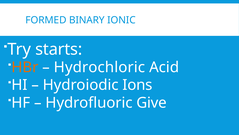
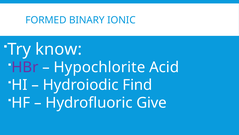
starts: starts -> know
HBr colour: orange -> purple
Hydrochloric: Hydrochloric -> Hypochlorite
Ions: Ions -> Find
